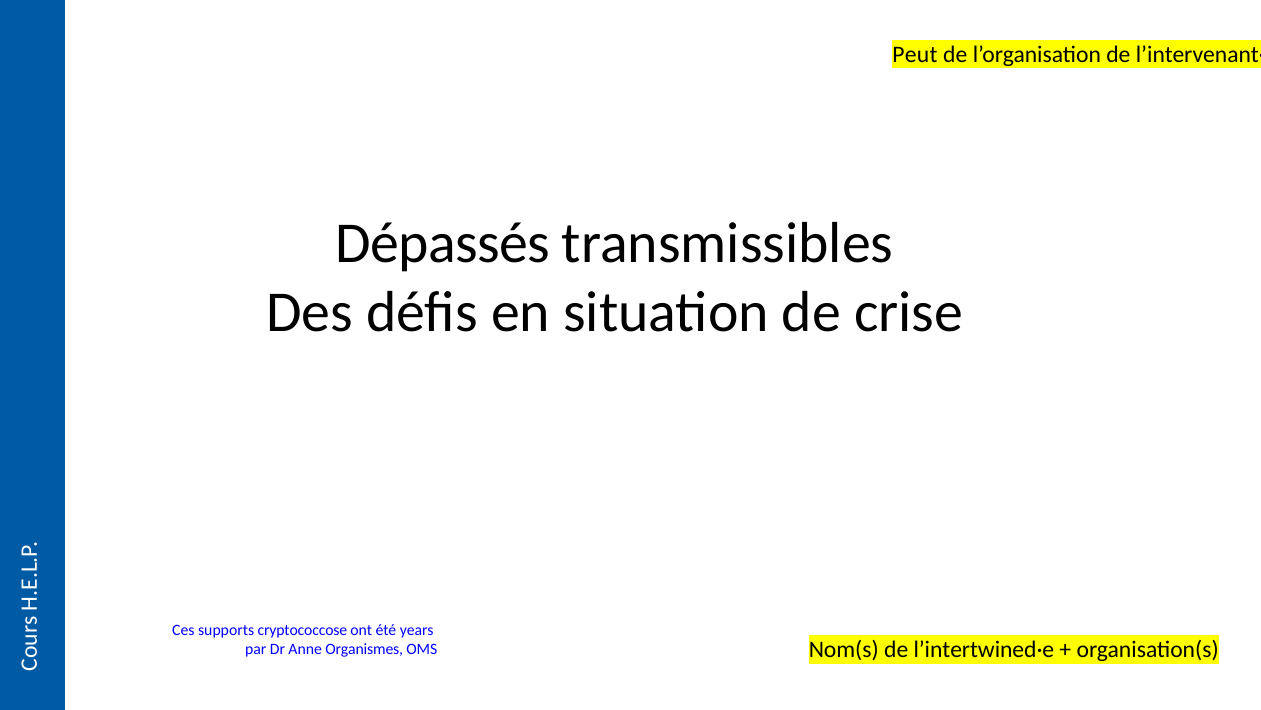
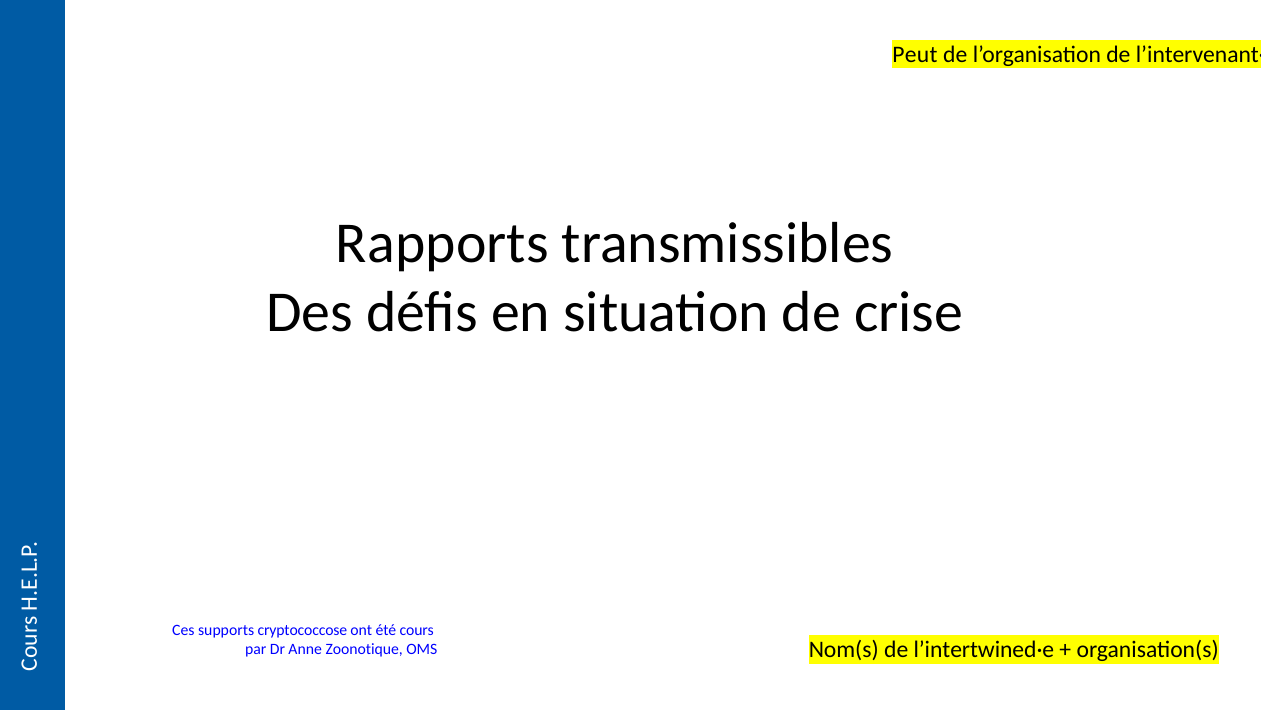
Dépassés: Dépassés -> Rapports
years: years -> cours
Organismes: Organismes -> Zoonotique
